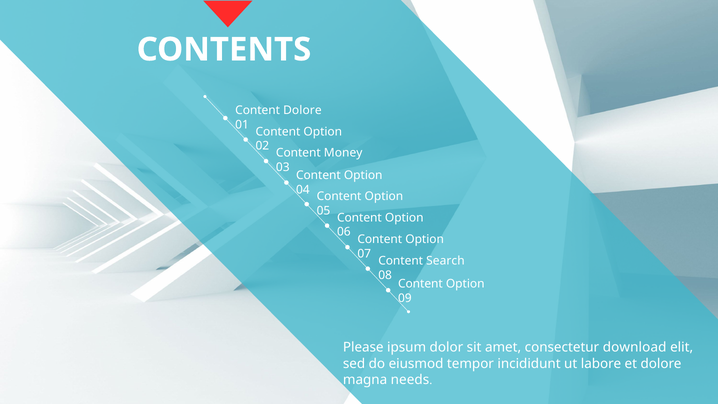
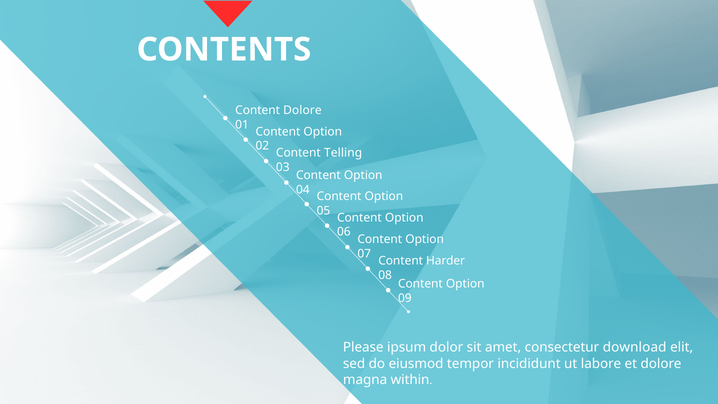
Money: Money -> Telling
Search: Search -> Harder
needs: needs -> within
